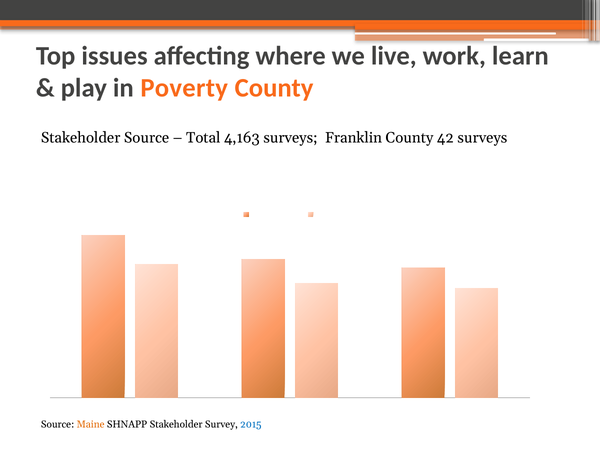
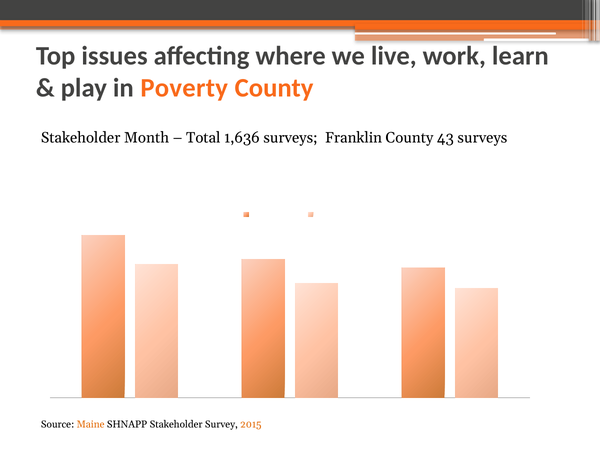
Stakeholder Source: Source -> Month
4,163: 4,163 -> 1,636
42: 42 -> 43
2015 colour: blue -> orange
